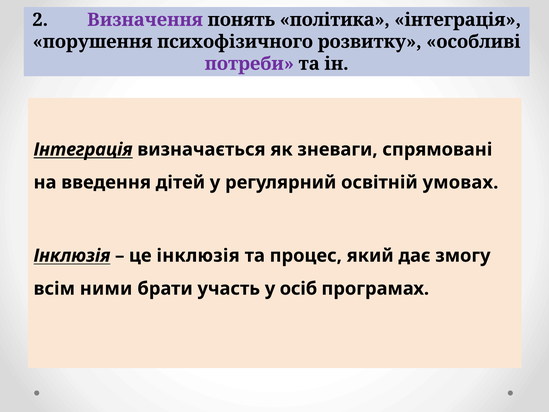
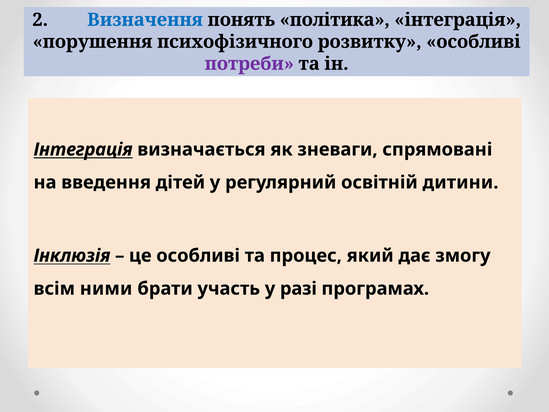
Визначення colour: purple -> blue
умовах: умовах -> дитини
це інклюзія: інклюзія -> особливі
осіб: осіб -> разі
